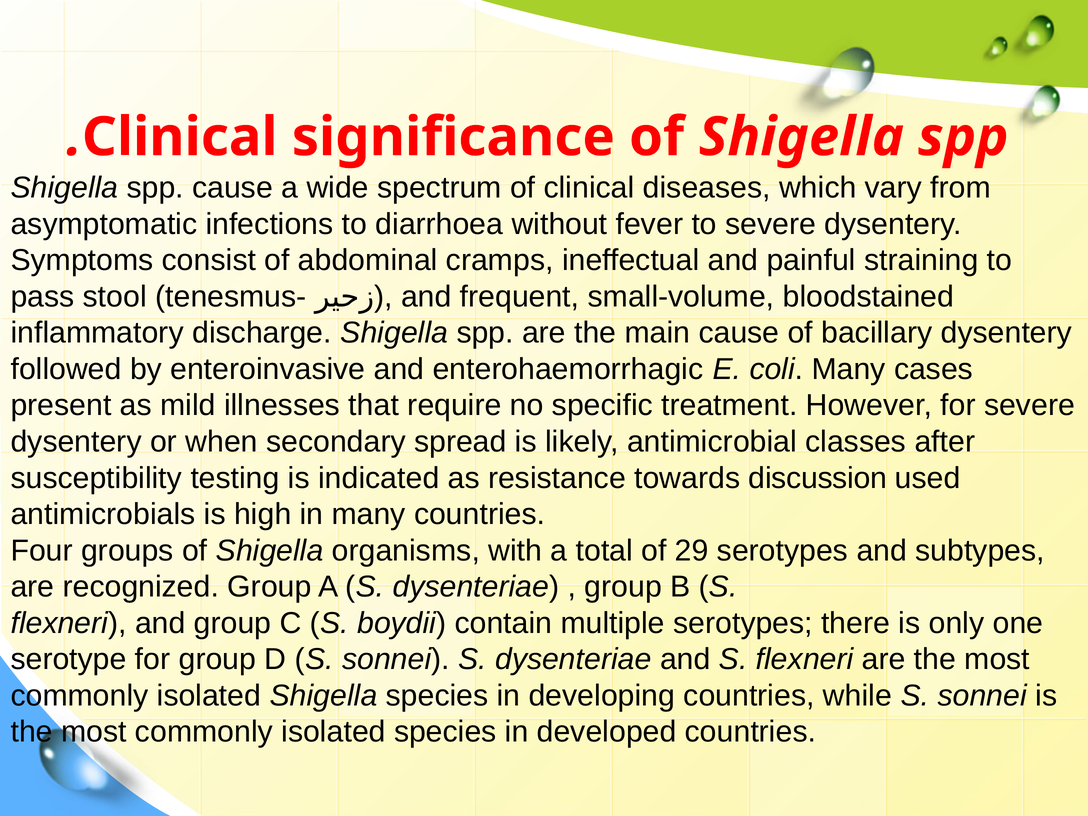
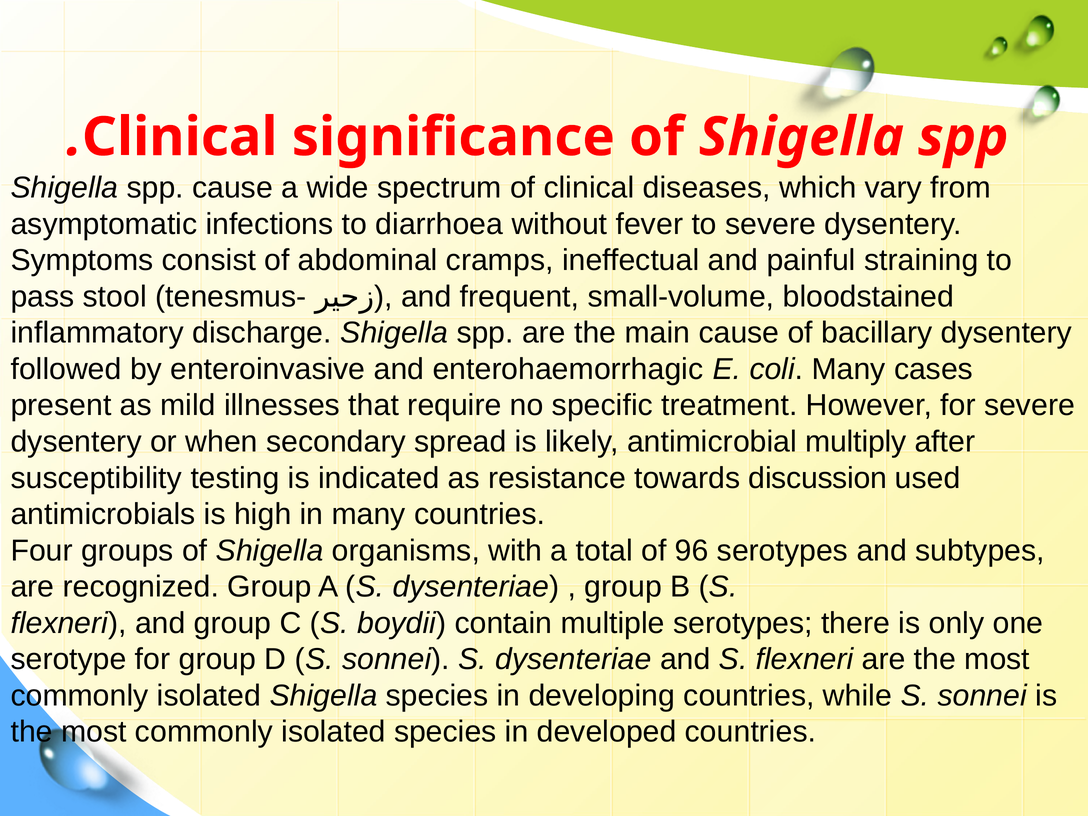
classes: classes -> multiply
29: 29 -> 96
